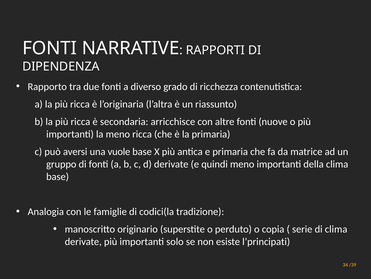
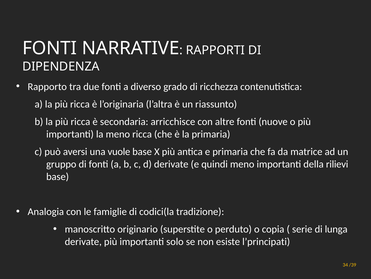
della clima: clima -> rilievi
di clima: clima -> lunga
